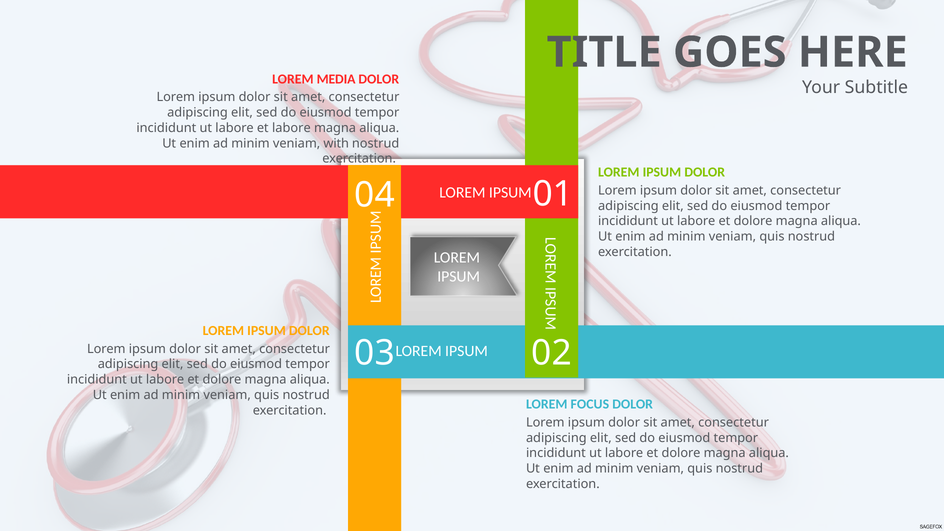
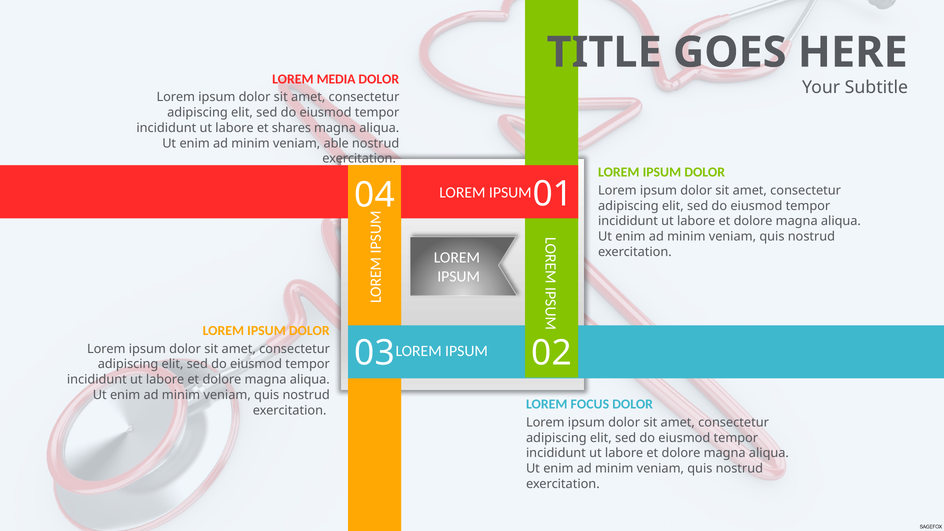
et labore: labore -> shares
with: with -> able
